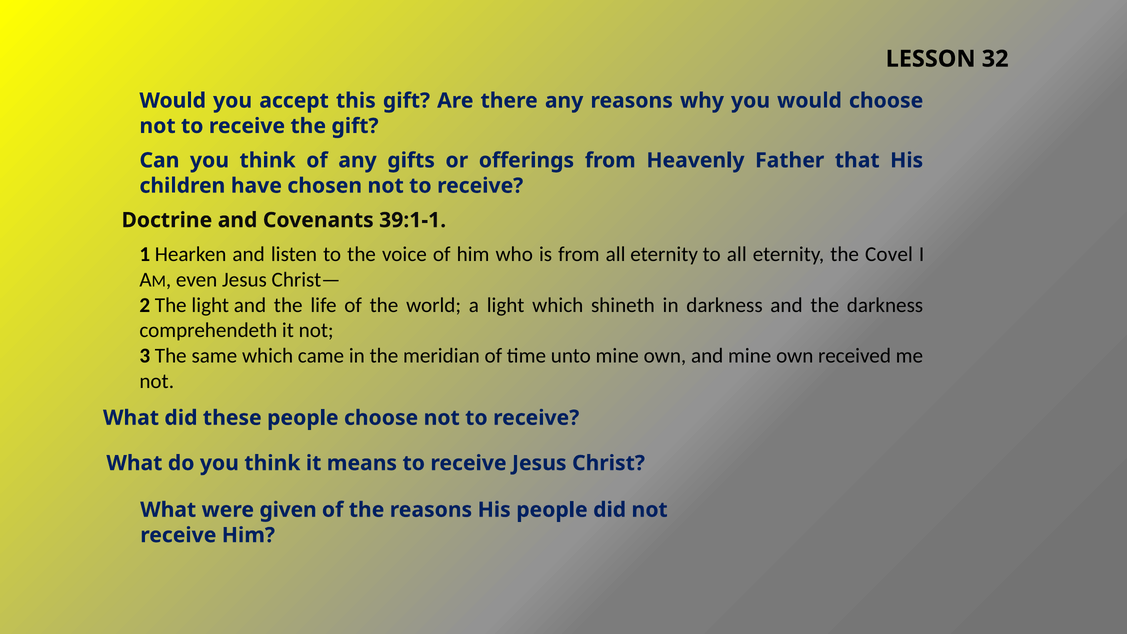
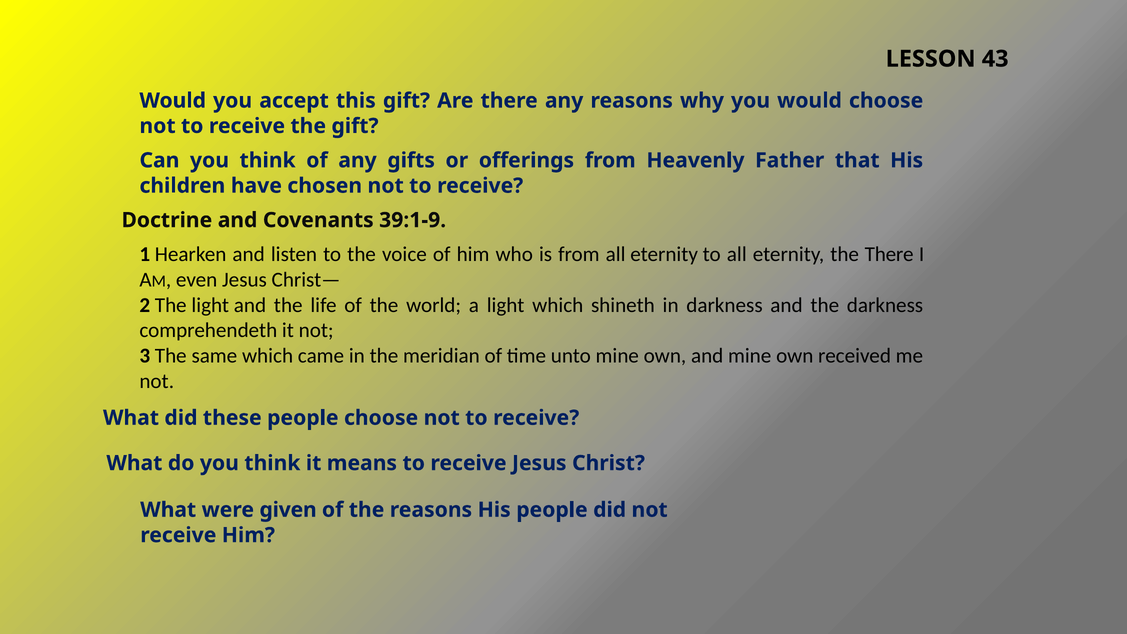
32: 32 -> 43
39:1-1: 39:1-1 -> 39:1-9
the Covel: Covel -> There
